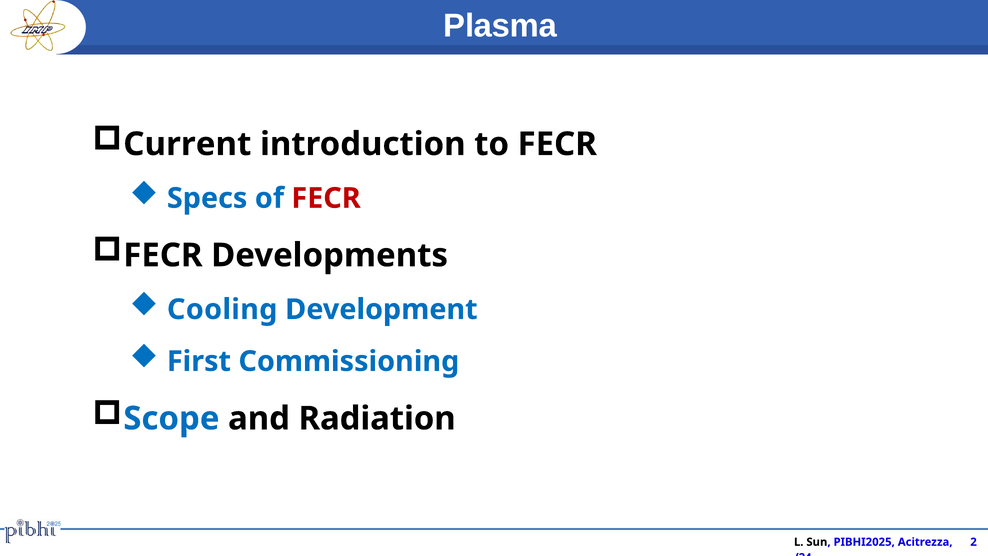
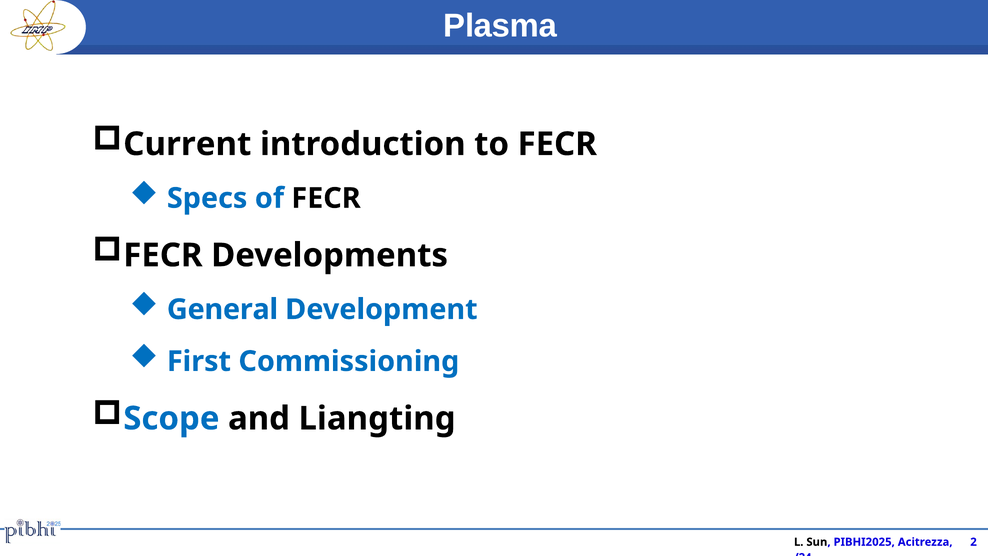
FECR at (326, 198) colour: red -> black
Cooling: Cooling -> General
Radiation: Radiation -> Liangting
